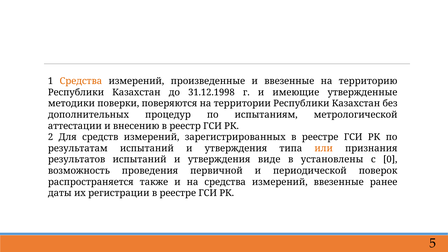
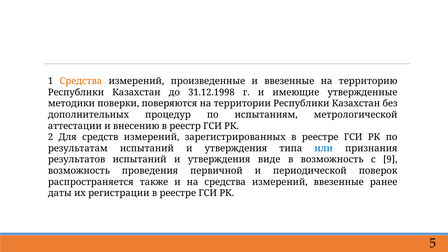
или colour: orange -> blue
в установлены: установлены -> возможность
0: 0 -> 9
